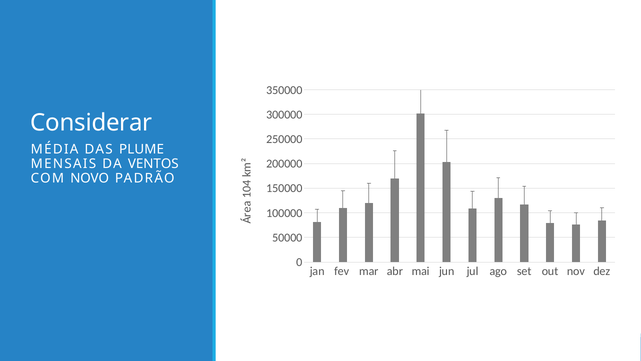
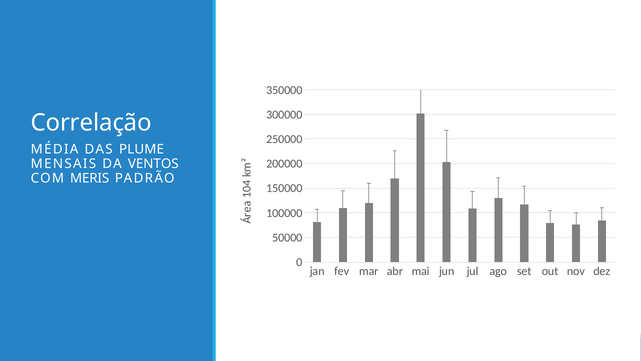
Considerar: Considerar -> Correlação
NOVO: NOVO -> MERIS
